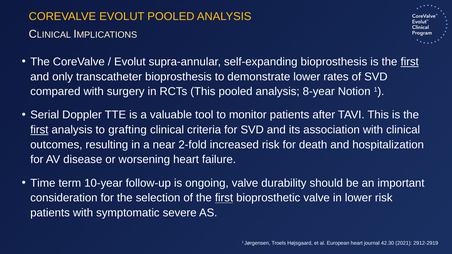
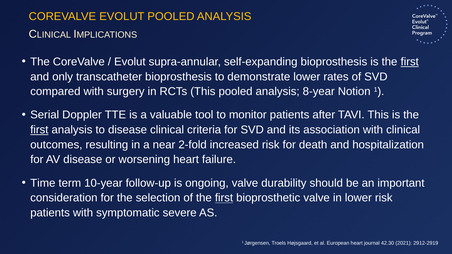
to grafting: grafting -> disease
